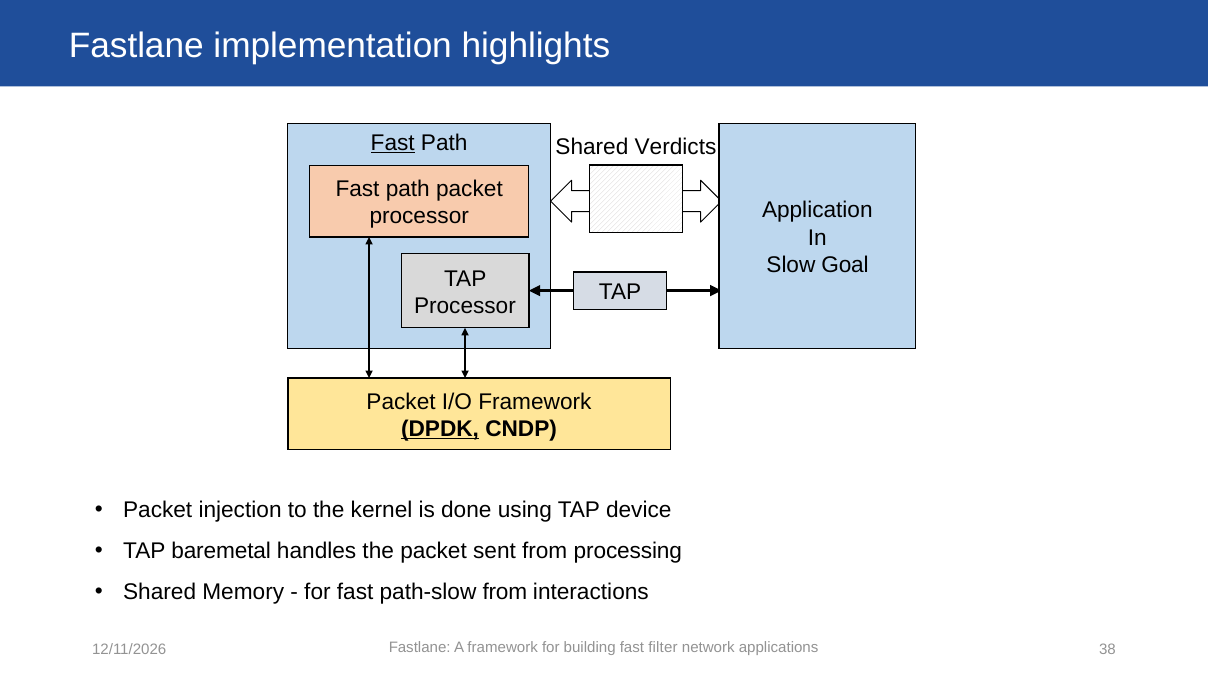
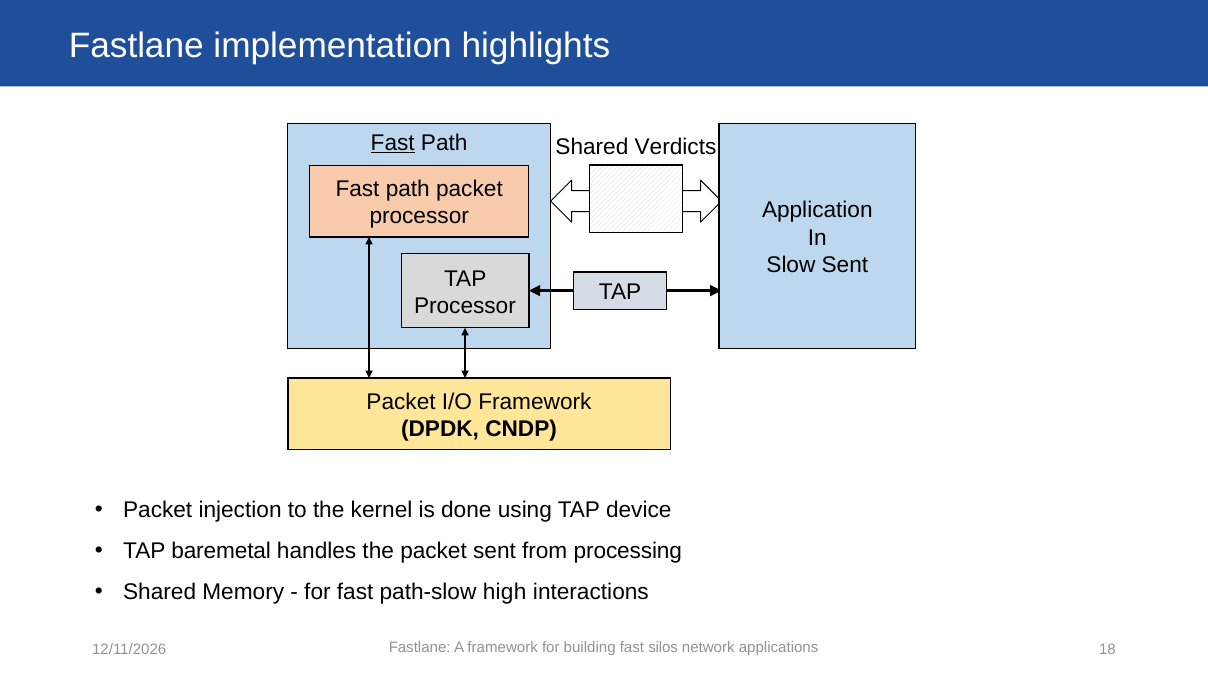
Slow Goal: Goal -> Sent
DPDK underline: present -> none
path-slow from: from -> high
filter: filter -> silos
38: 38 -> 18
